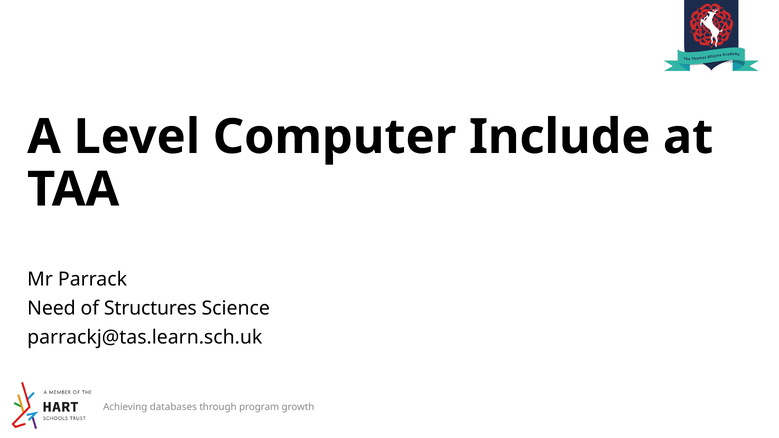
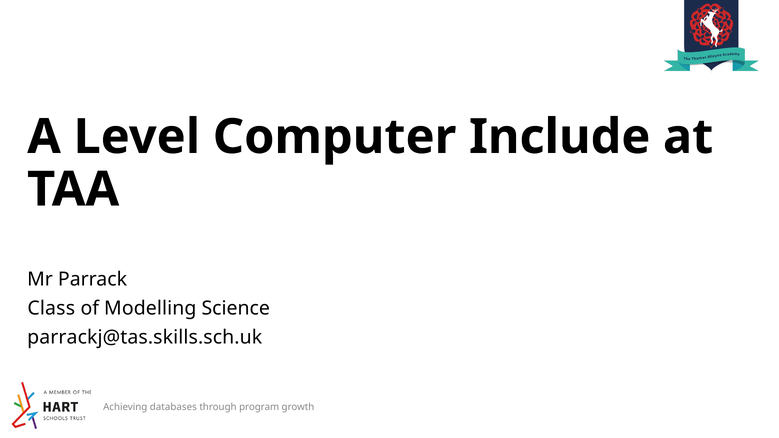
Need: Need -> Class
Structures: Structures -> Modelling
parrackj@tas.learn.sch.uk: parrackj@tas.learn.sch.uk -> parrackj@tas.skills.sch.uk
